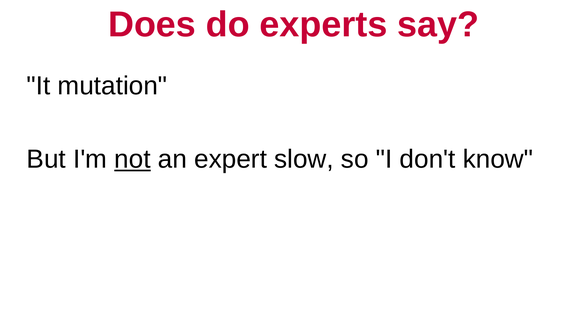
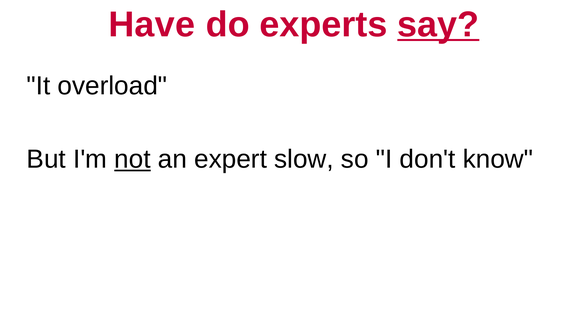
Does: Does -> Have
say underline: none -> present
mutation: mutation -> overload
